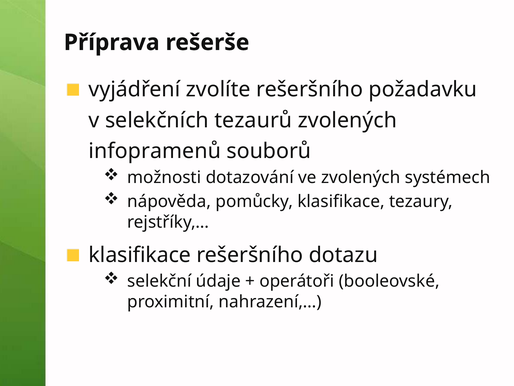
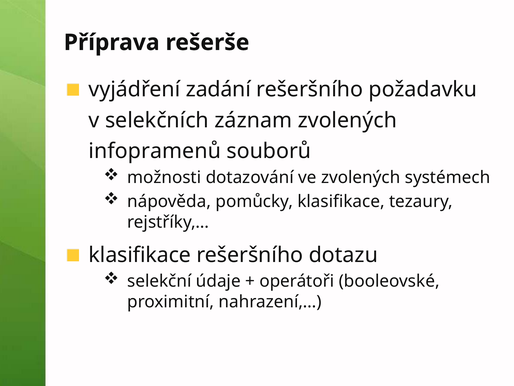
zvolíte: zvolíte -> zadání
tezaurů: tezaurů -> záznam
